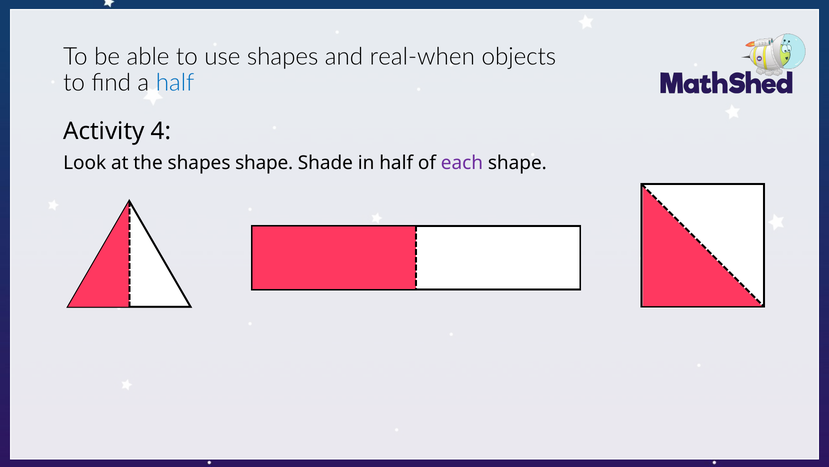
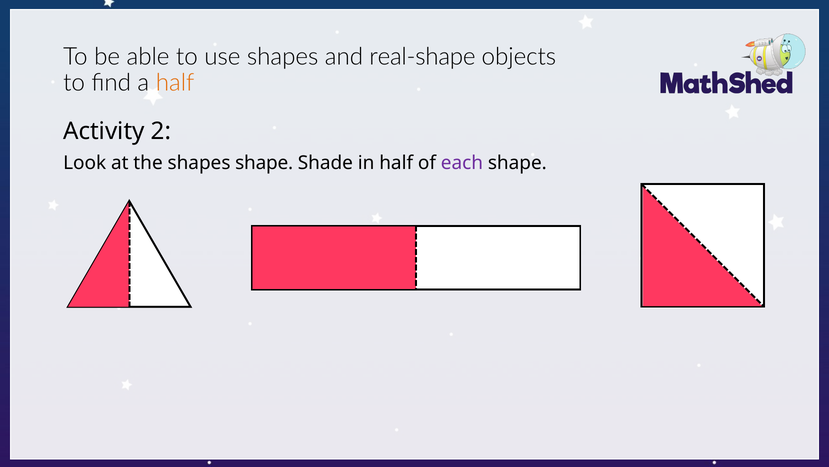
real-when: real-when -> real-shape
half at (175, 83) colour: blue -> orange
4: 4 -> 2
